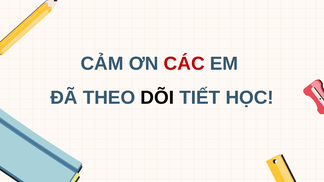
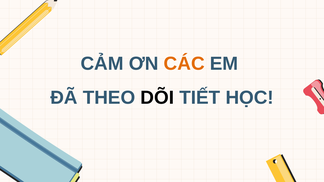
CÁC colour: red -> orange
